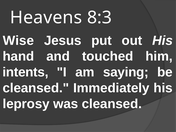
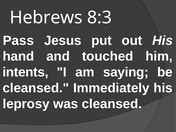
Heavens: Heavens -> Hebrews
Wise: Wise -> Pass
